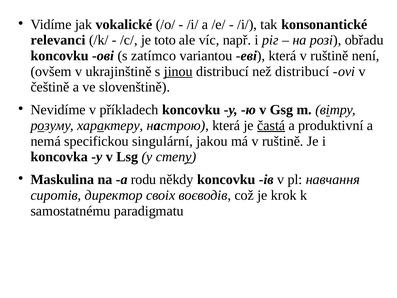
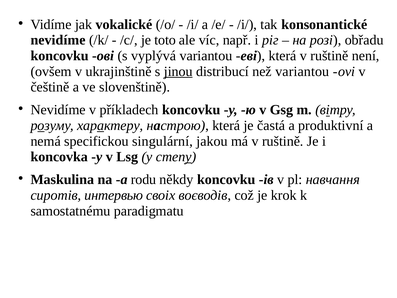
relevanci at (58, 40): relevanci -> nevidíme
zatímco: zatímco -> vyplývá
než distribucí: distribucí -> variantou
častá underline: present -> none
директор: директор -> интервью
